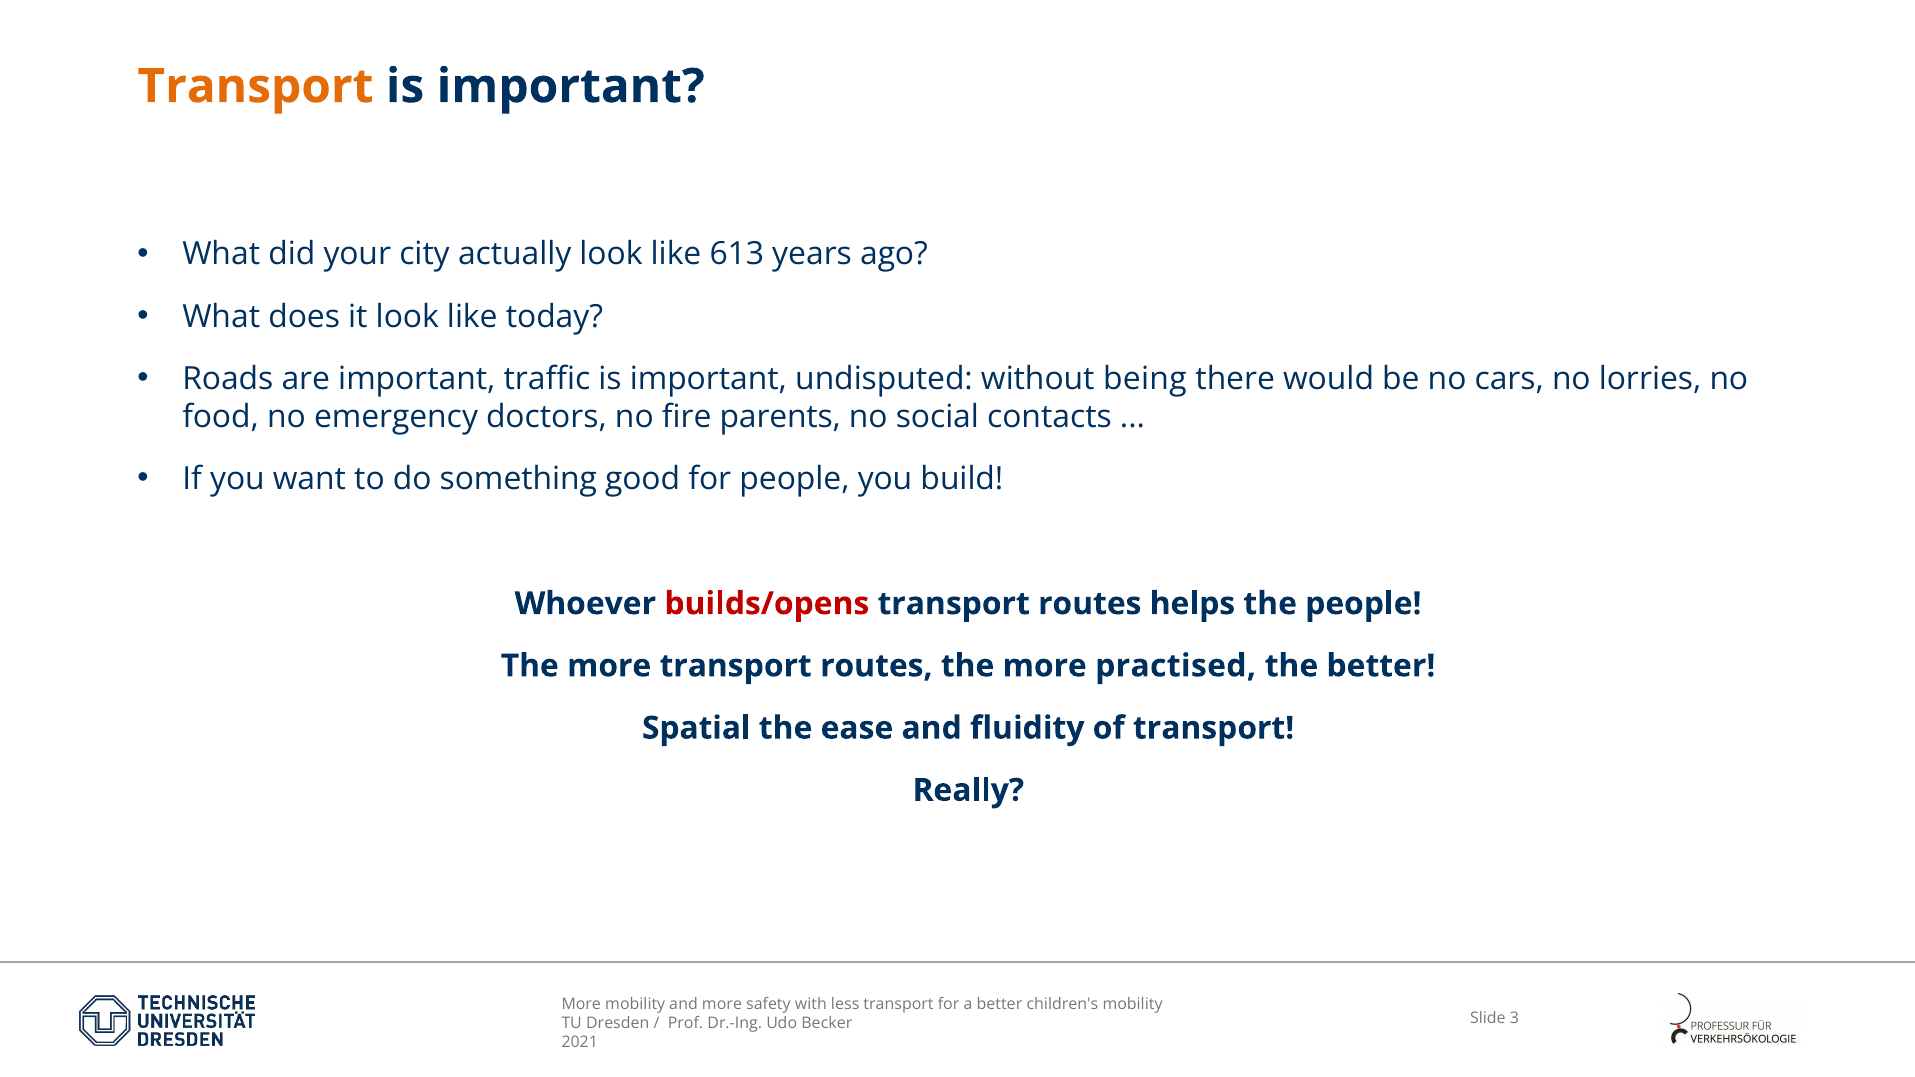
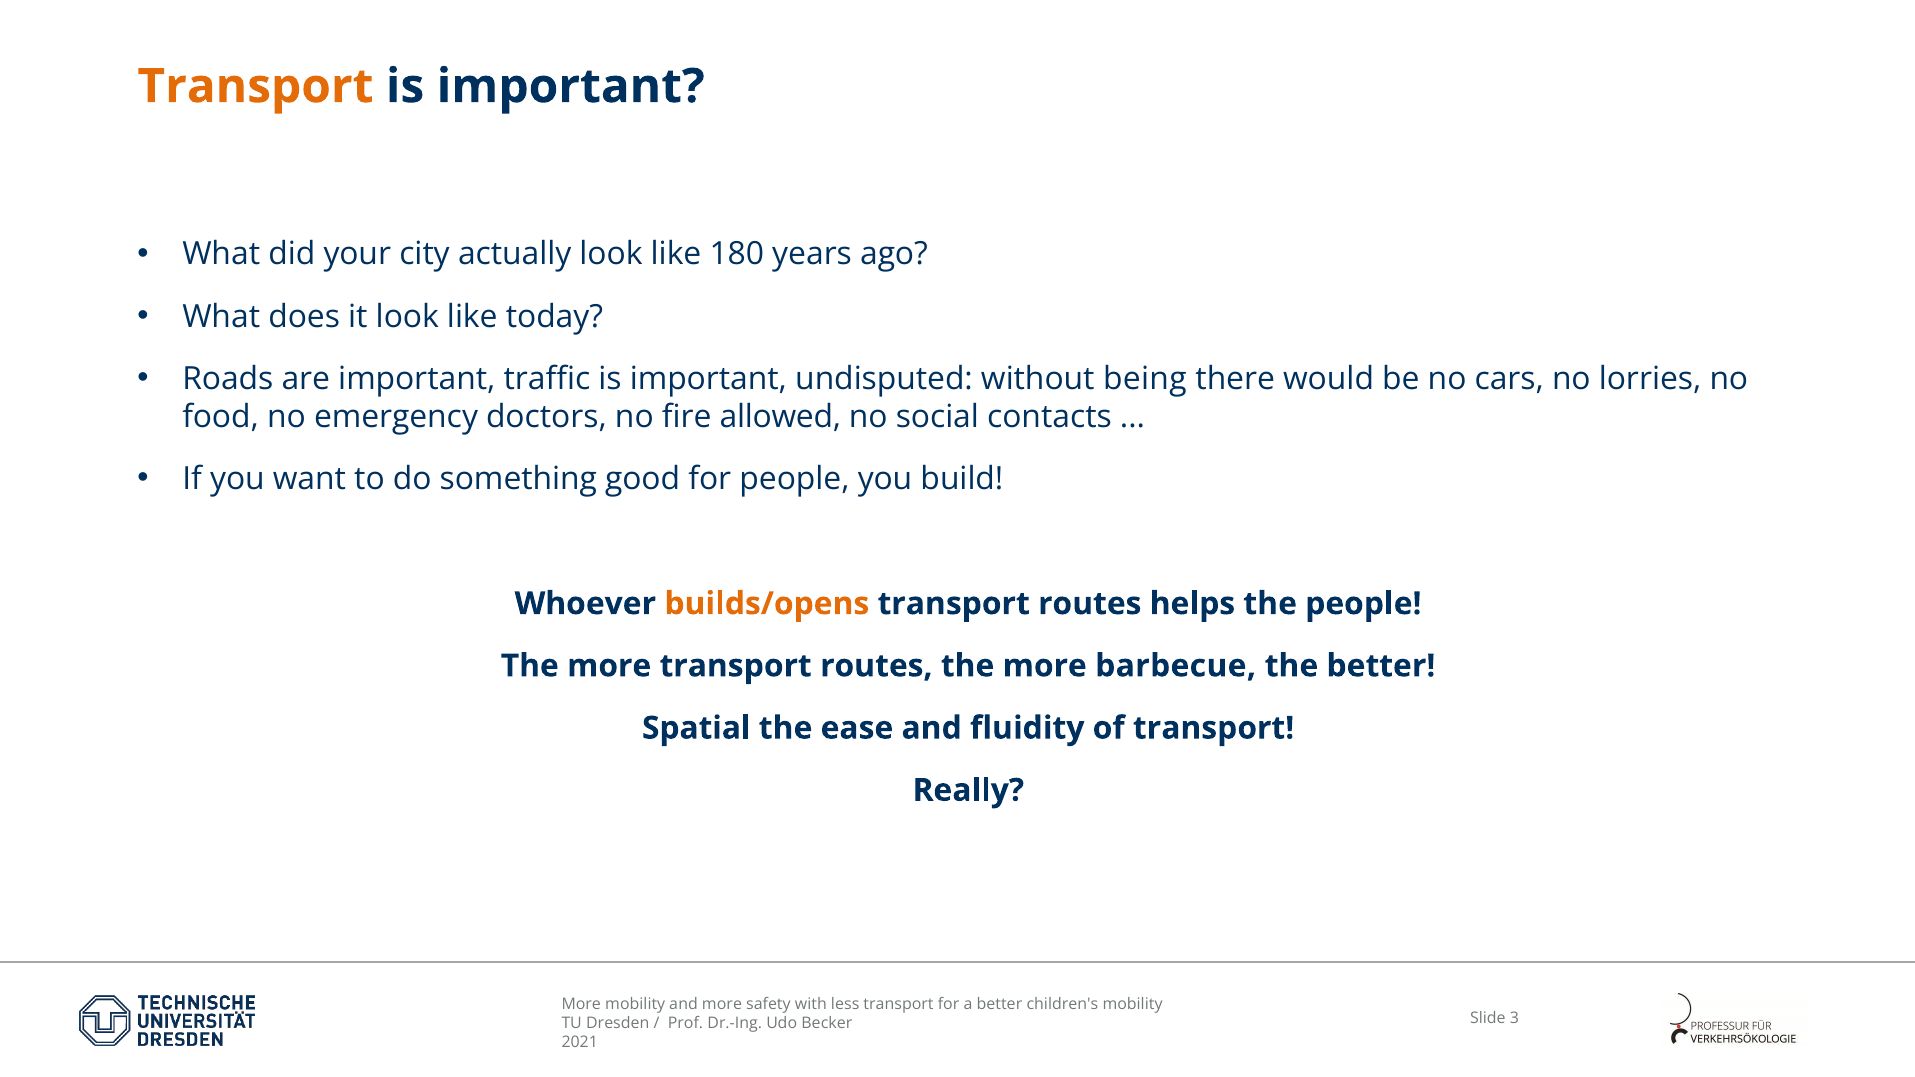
613: 613 -> 180
parents: parents -> allowed
builds/opens colour: red -> orange
practised: practised -> barbecue
